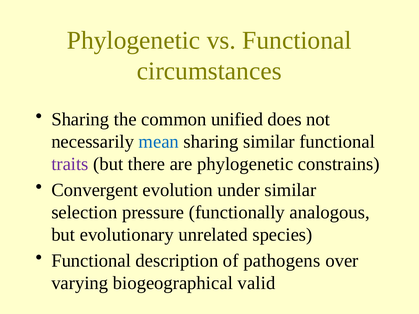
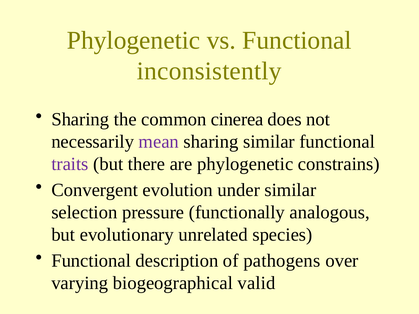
circumstances: circumstances -> inconsistently
unified: unified -> cinerea
mean colour: blue -> purple
